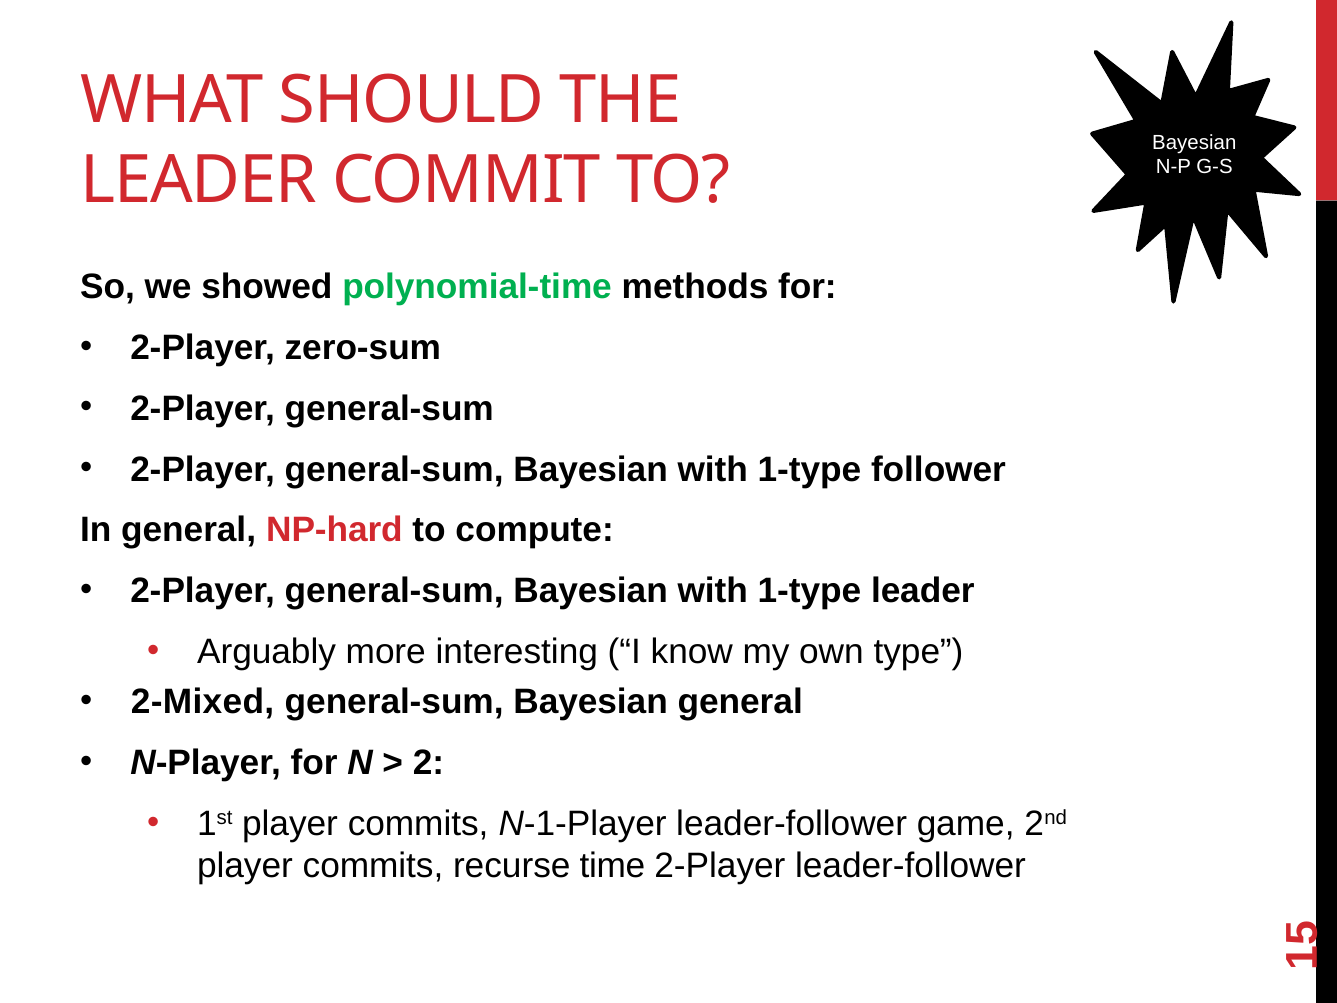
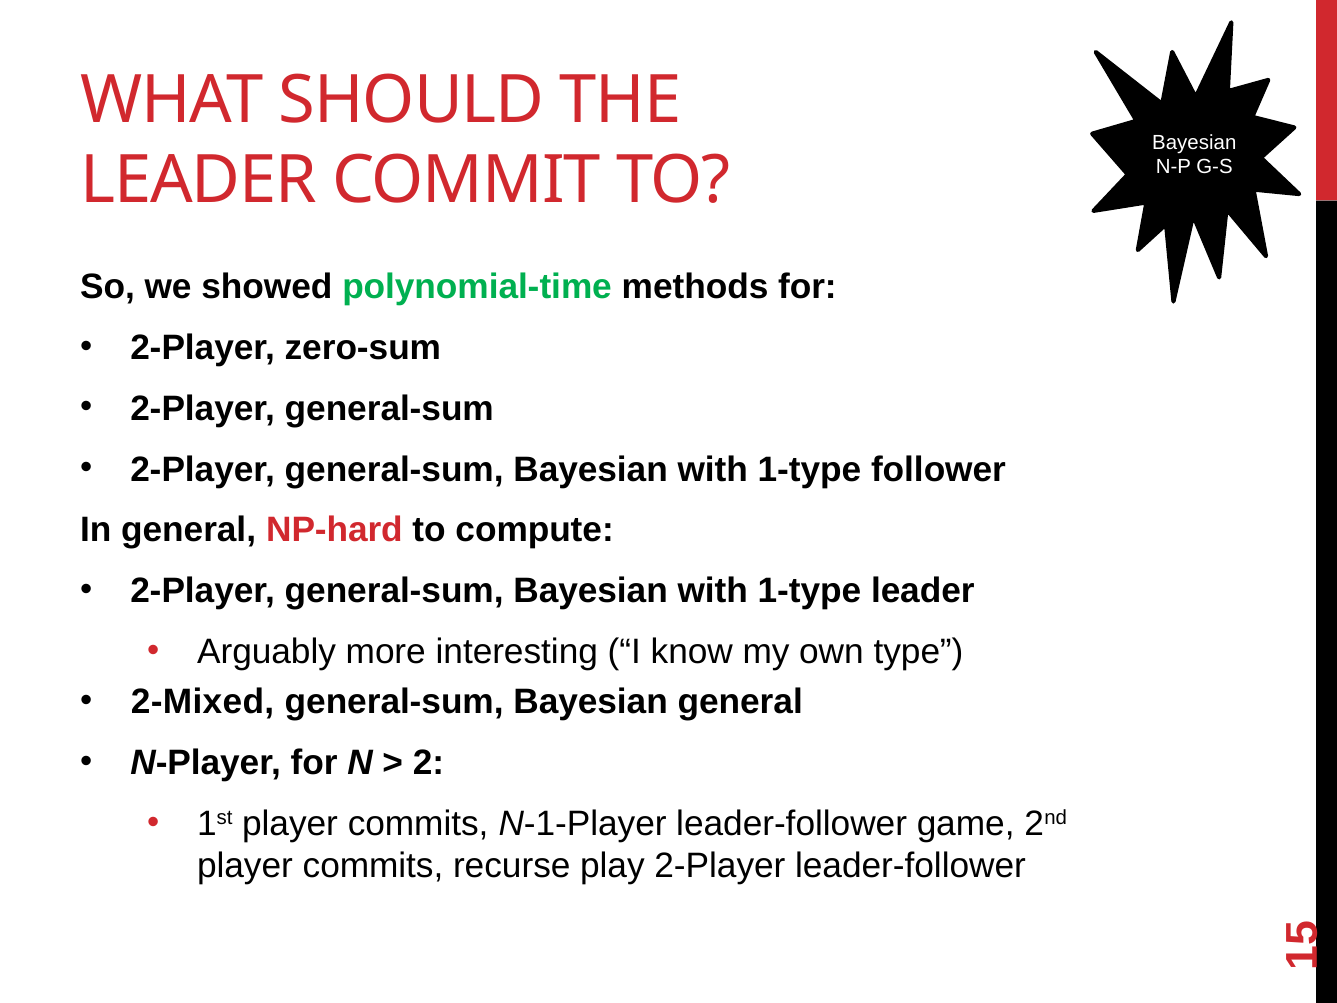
time: time -> play
